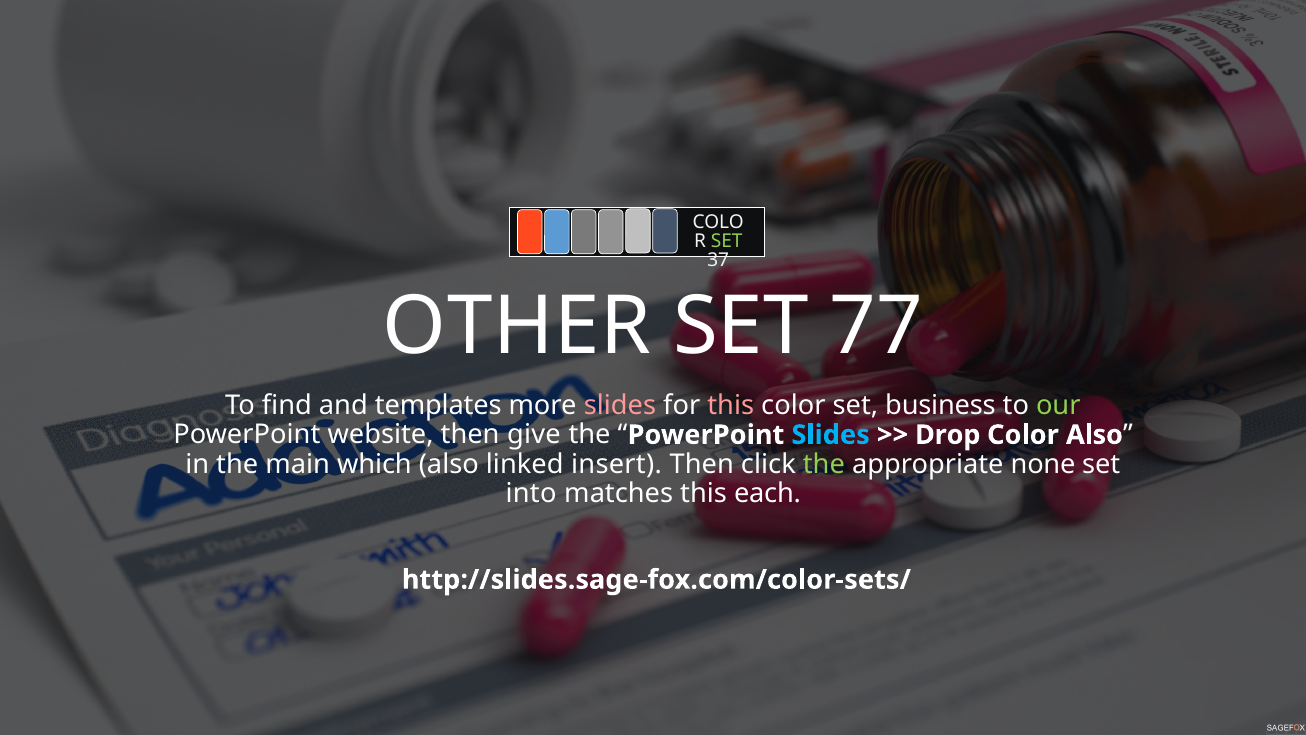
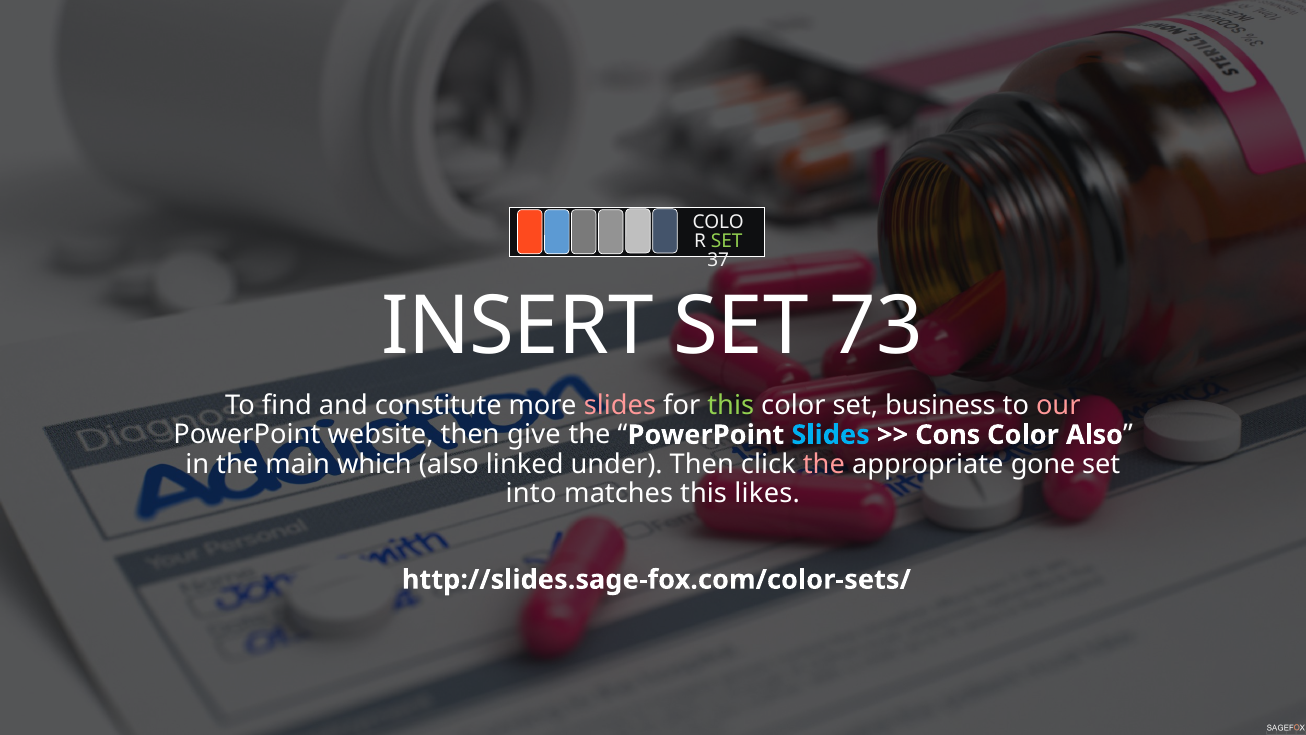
OTHER: OTHER -> INSERT
77: 77 -> 73
templates: templates -> constitute
this at (731, 405) colour: pink -> light green
our colour: light green -> pink
Drop: Drop -> Cons
insert: insert -> under
the at (824, 464) colour: light green -> pink
none: none -> gone
each: each -> likes
